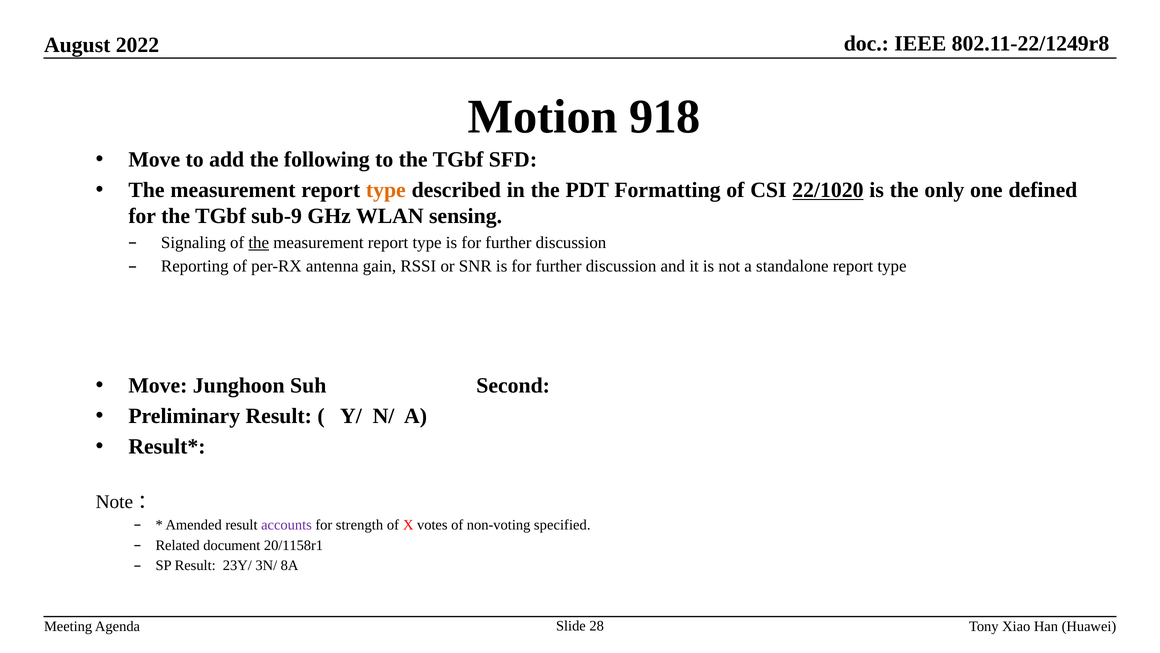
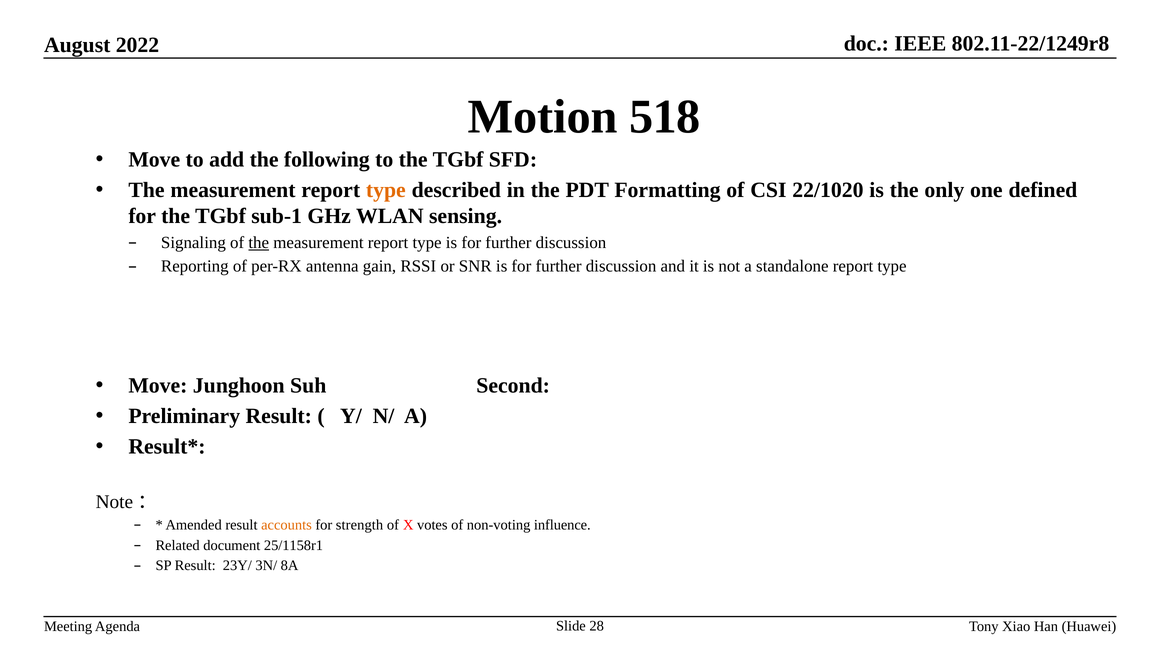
918: 918 -> 518
22/1020 underline: present -> none
sub-9: sub-9 -> sub-1
accounts colour: purple -> orange
specified: specified -> influence
20/1158r1: 20/1158r1 -> 25/1158r1
